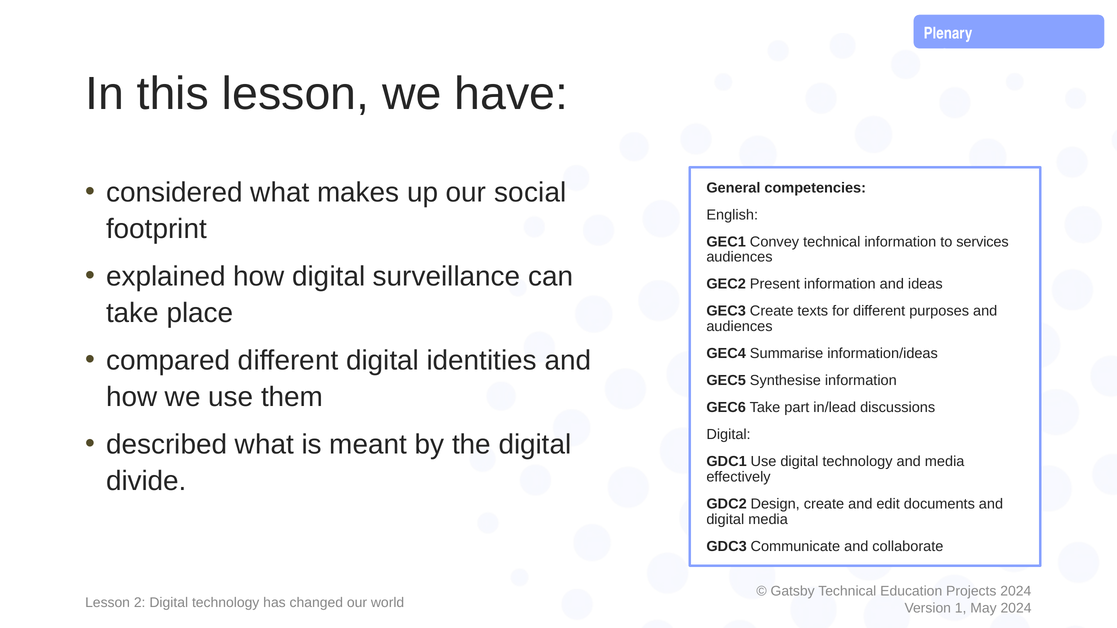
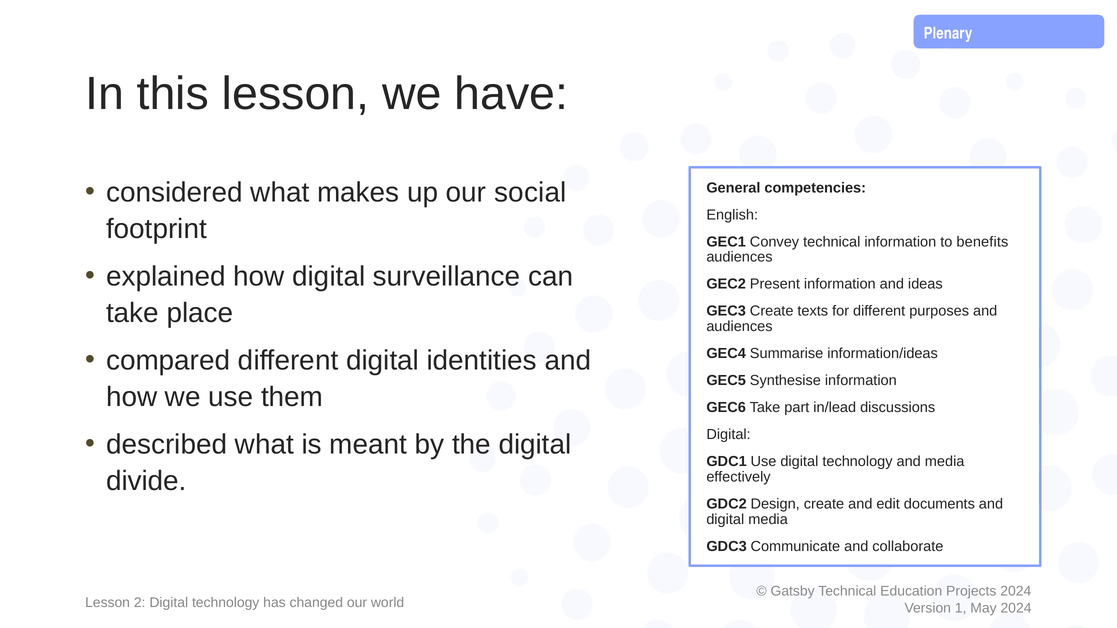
services: services -> benefits
